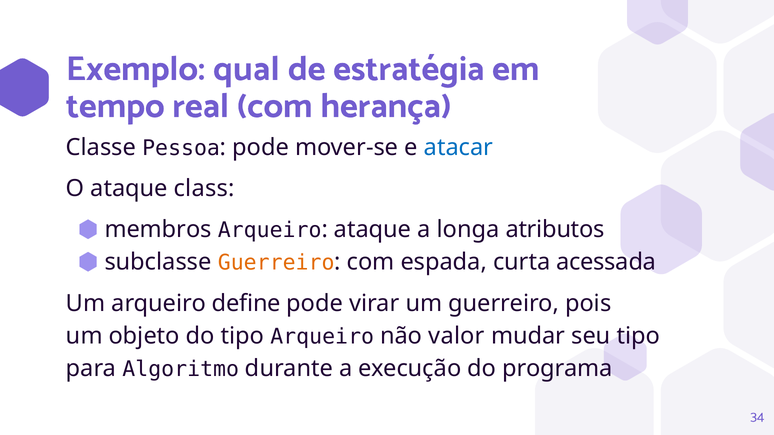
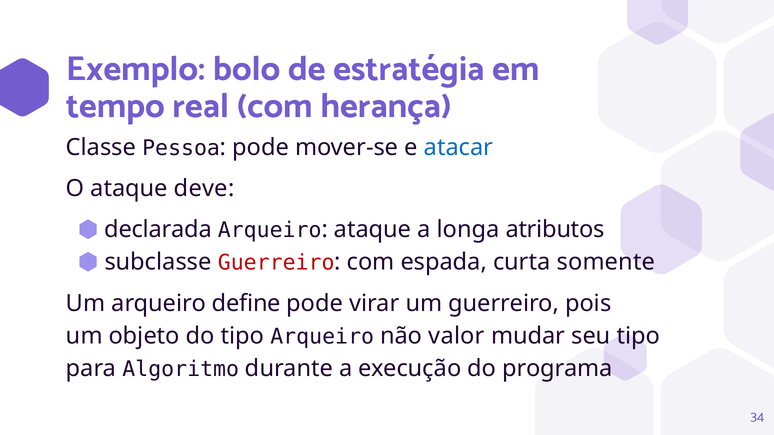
qual: qual -> bolo
class: class -> deve
membros: membros -> declarada
Guerreiro at (276, 263) colour: orange -> red
acessada: acessada -> somente
